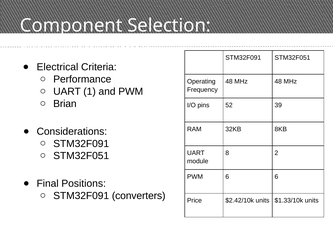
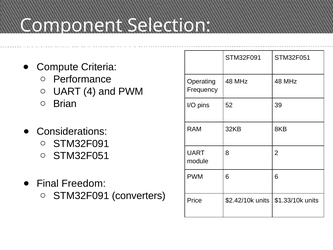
Electrical: Electrical -> Compute
1: 1 -> 4
Positions: Positions -> Freedom
